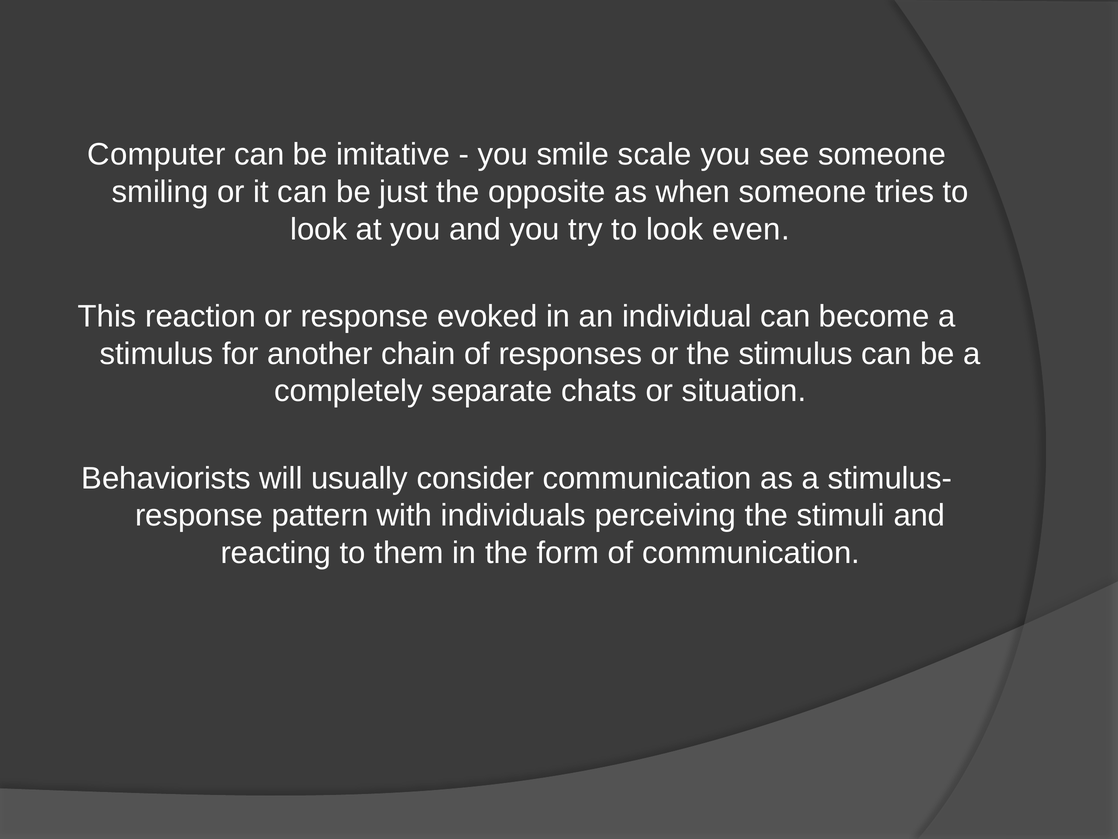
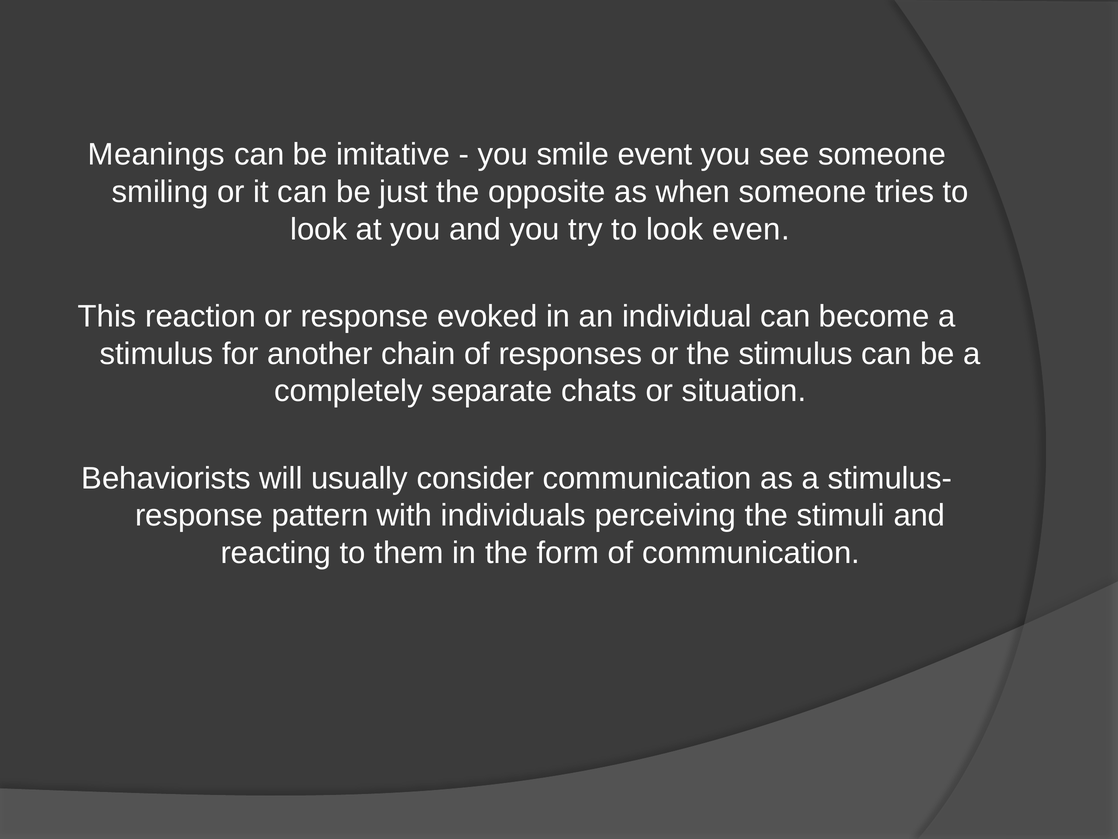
Computer: Computer -> Meanings
scale: scale -> event
